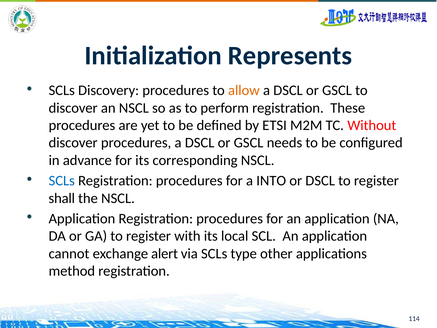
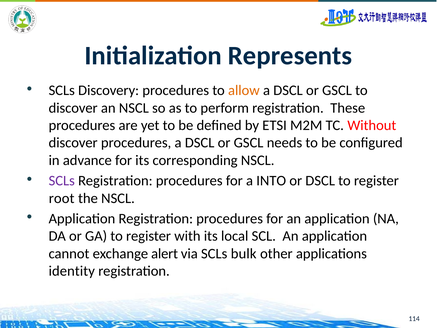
SCLs at (62, 181) colour: blue -> purple
shall: shall -> root
type: type -> bulk
method: method -> identity
